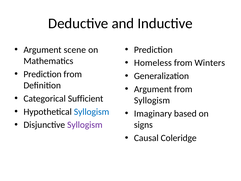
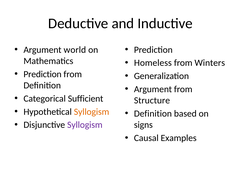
scene: scene -> world
Syllogism at (152, 100): Syllogism -> Structure
Syllogism at (92, 112) colour: blue -> orange
Imaginary at (153, 113): Imaginary -> Definition
Coleridge: Coleridge -> Examples
